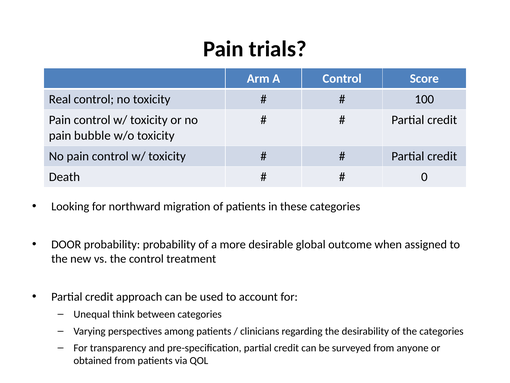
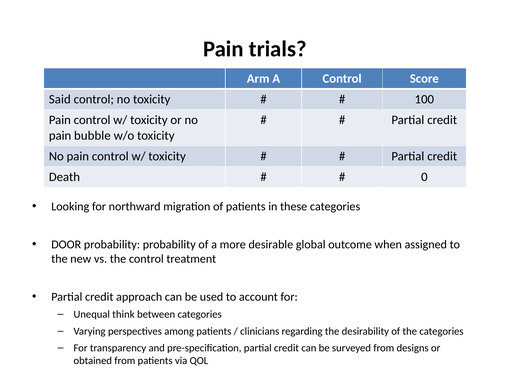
Real: Real -> Said
anyone: anyone -> designs
